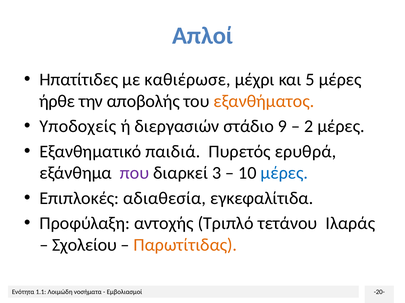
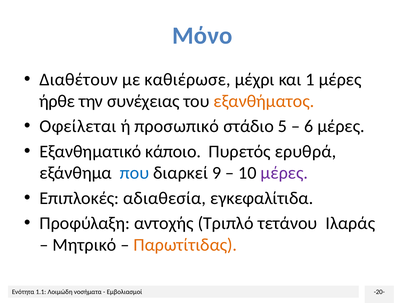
Απλοί: Απλοί -> Μόνο
Ηπατίτιδες: Ηπατίτιδες -> Διαθέτουν
5: 5 -> 1
αποβολής: αποβολής -> συνέχειας
Υποδοχείς: Υποδοχείς -> Οφείλεται
διεργασιών: διεργασιών -> προσωπικό
9: 9 -> 5
2: 2 -> 6
παιδιά: παιδιά -> κάποιο
που colour: purple -> blue
3: 3 -> 9
μέρες at (284, 173) colour: blue -> purple
Σχολείου: Σχολείου -> Μητρικό
